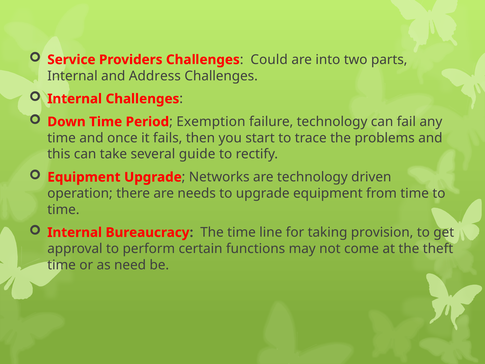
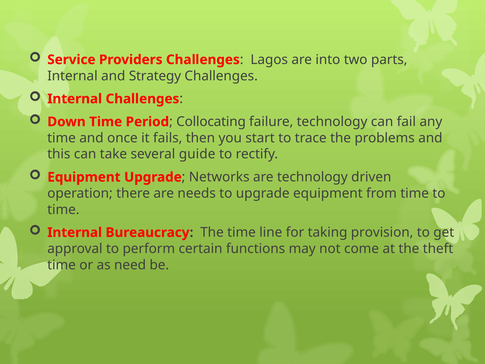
Could: Could -> Lagos
Address: Address -> Strategy
Exemption: Exemption -> Collocating
